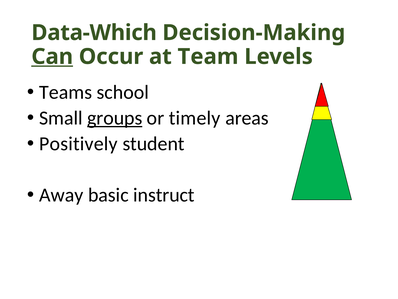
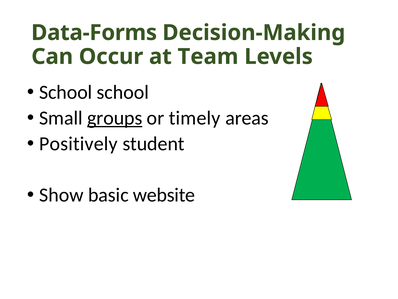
Data-Which: Data-Which -> Data-Forms
Can underline: present -> none
Teams at (66, 92): Teams -> School
Away: Away -> Show
instruct: instruct -> website
